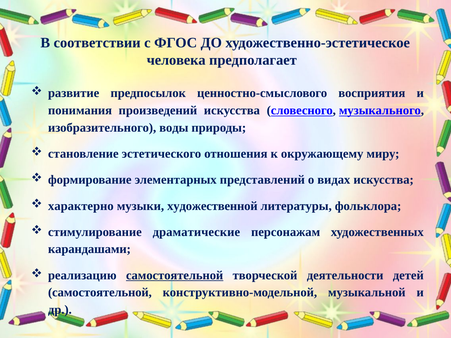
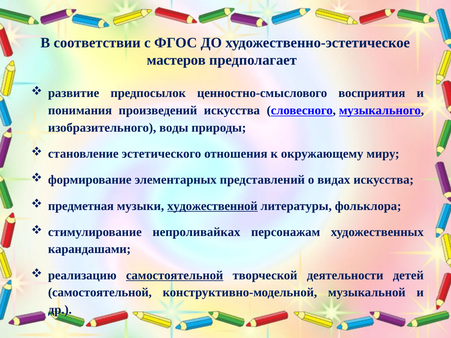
человека: человека -> мастеров
характерно: характерно -> предметная
художественной underline: none -> present
драматические: драматические -> непроливайках
